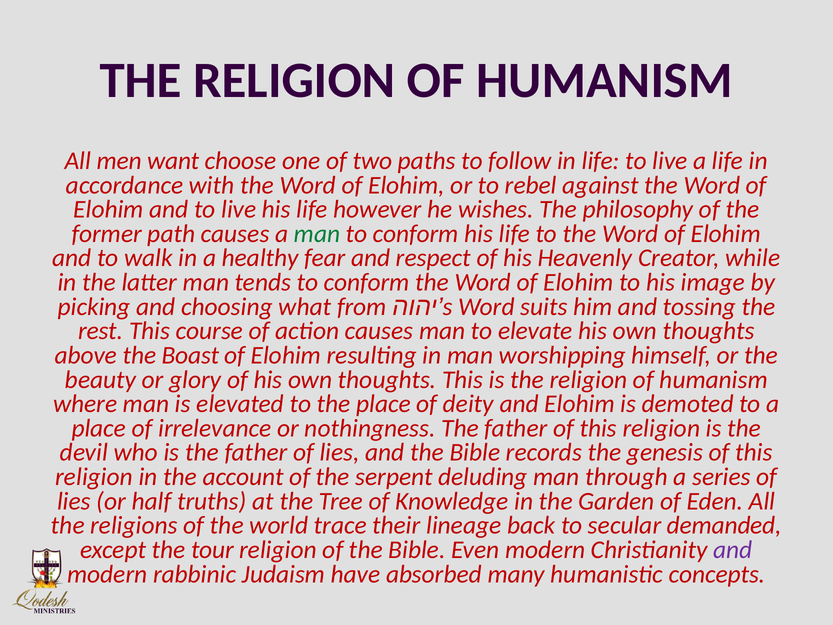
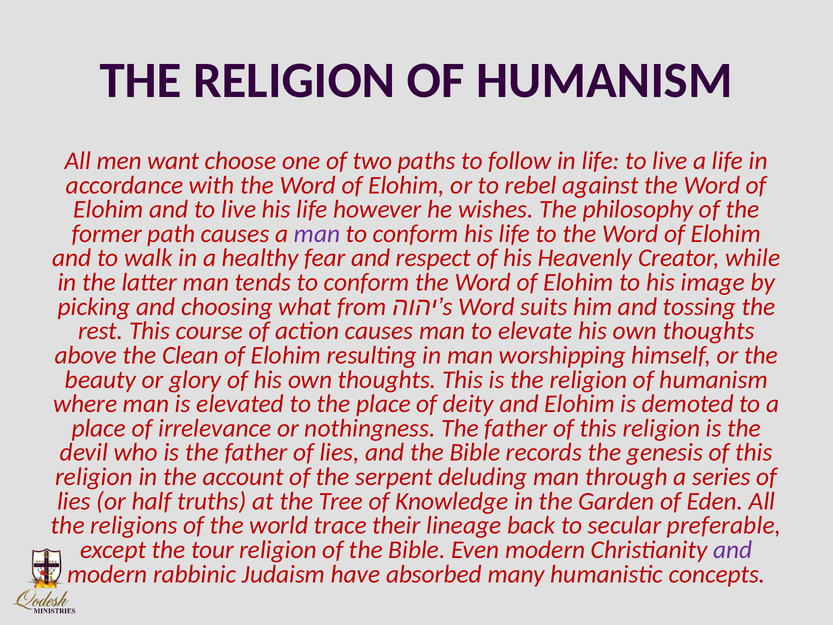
man at (317, 234) colour: green -> purple
Boast: Boast -> Clean
demanded: demanded -> preferable
